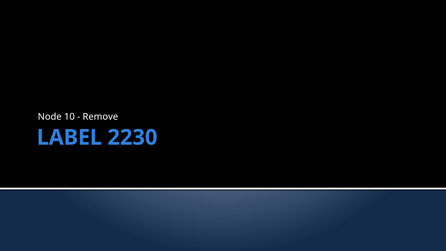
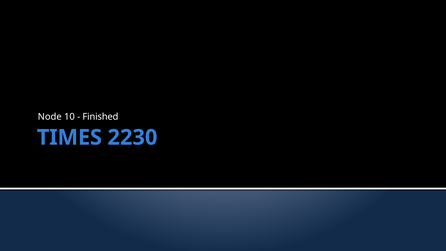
Remove: Remove -> Finished
LABEL: LABEL -> TIMES
